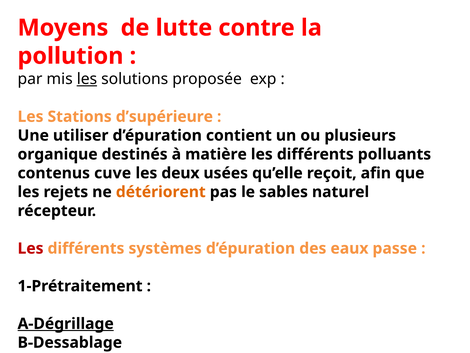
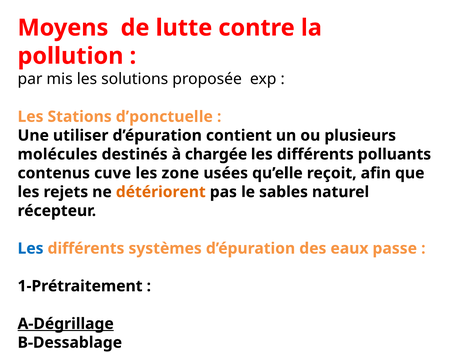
les at (87, 79) underline: present -> none
d’supérieure: d’supérieure -> d’ponctuelle
organique: organique -> molécules
matière: matière -> chargée
deux: deux -> zone
Les at (31, 248) colour: red -> blue
